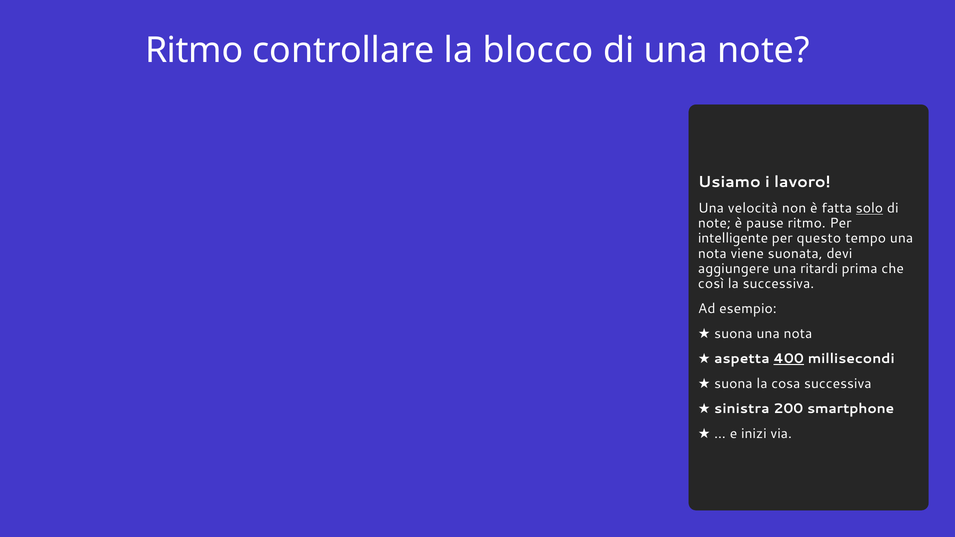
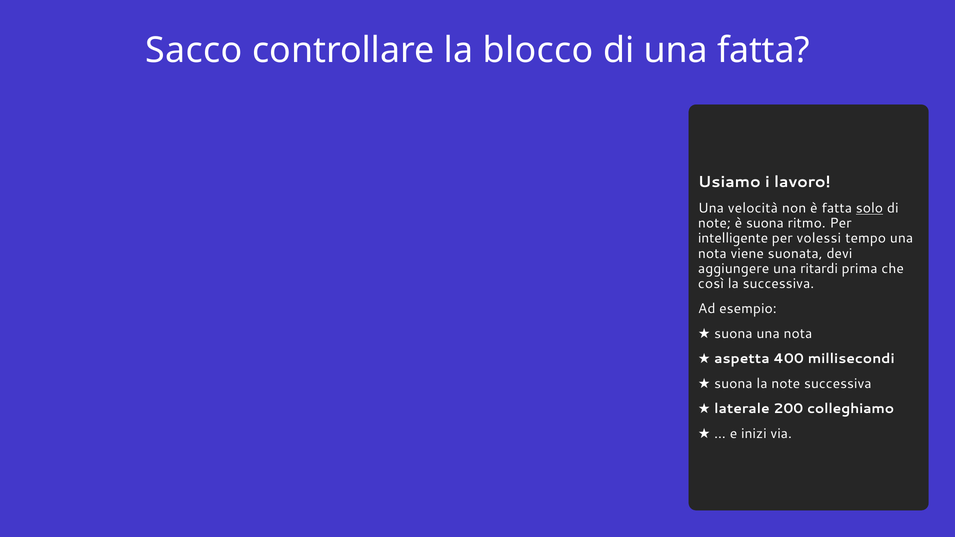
Ritmo at (194, 50): Ritmo -> Sacco
una note: note -> fatta
è pause: pause -> suona
questo: questo -> volessi
400 underline: present -> none
la cosa: cosa -> note
sinistra: sinistra -> laterale
smartphone: smartphone -> colleghiamo
